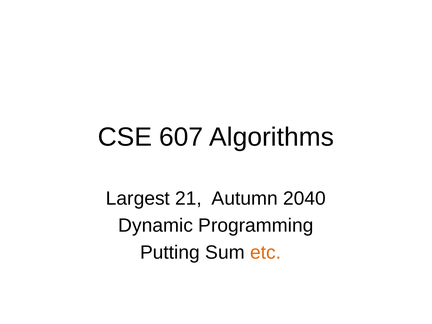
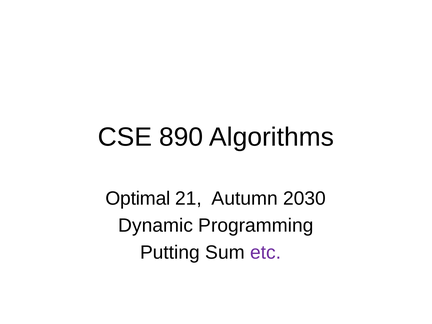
607: 607 -> 890
Largest: Largest -> Optimal
2040: 2040 -> 2030
etc colour: orange -> purple
